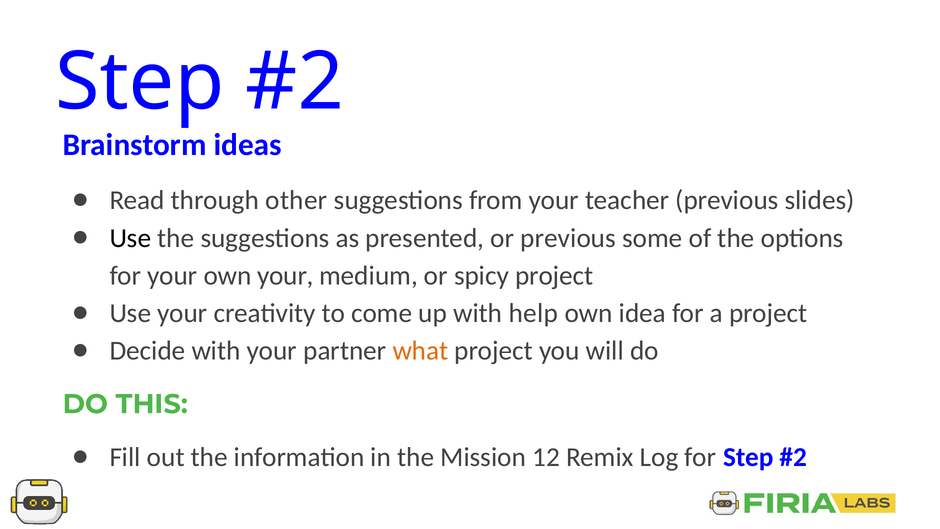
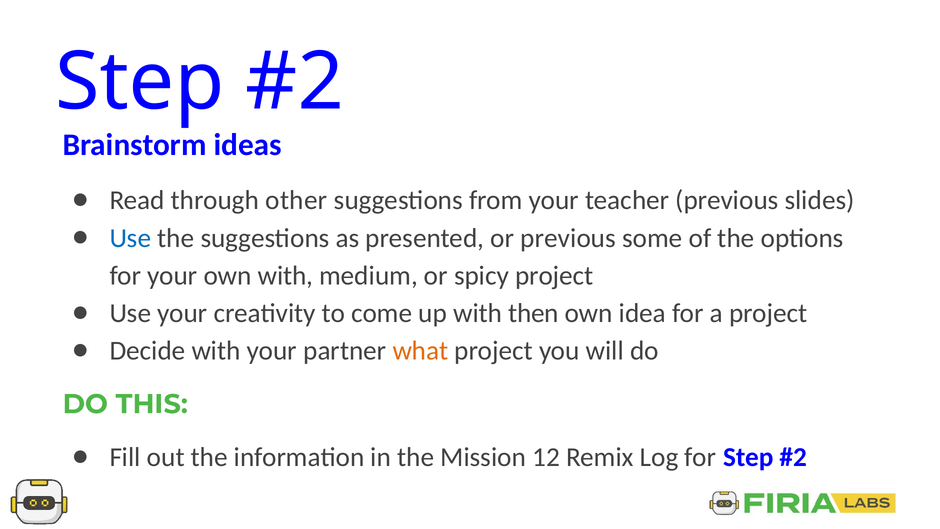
Use at (130, 238) colour: black -> blue
own your: your -> with
help: help -> then
